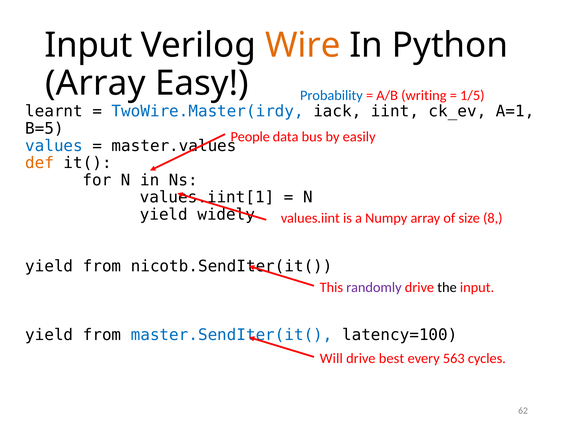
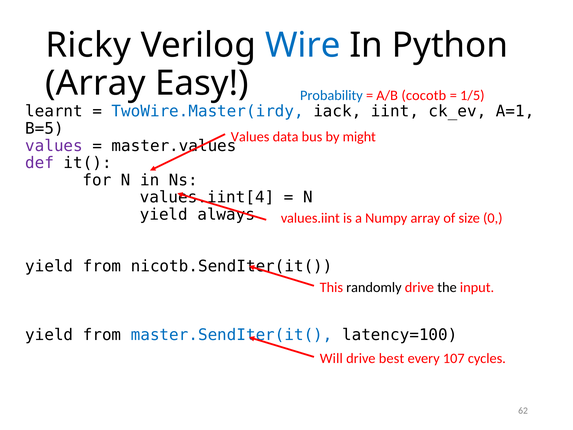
Input at (89, 45): Input -> Ricky
Wire colour: orange -> blue
writing: writing -> cocotb
People at (250, 137): People -> Values
easily: easily -> might
values at (54, 146) colour: blue -> purple
def colour: orange -> purple
values.iint[1: values.iint[1 -> values.iint[4
widely: widely -> always
8: 8 -> 0
randomly colour: purple -> black
563: 563 -> 107
